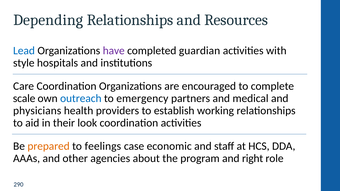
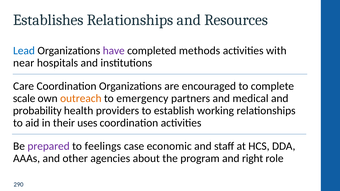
Depending: Depending -> Establishes
guardian: guardian -> methods
style: style -> near
outreach colour: blue -> orange
physicians: physicians -> probability
look: look -> uses
prepared colour: orange -> purple
